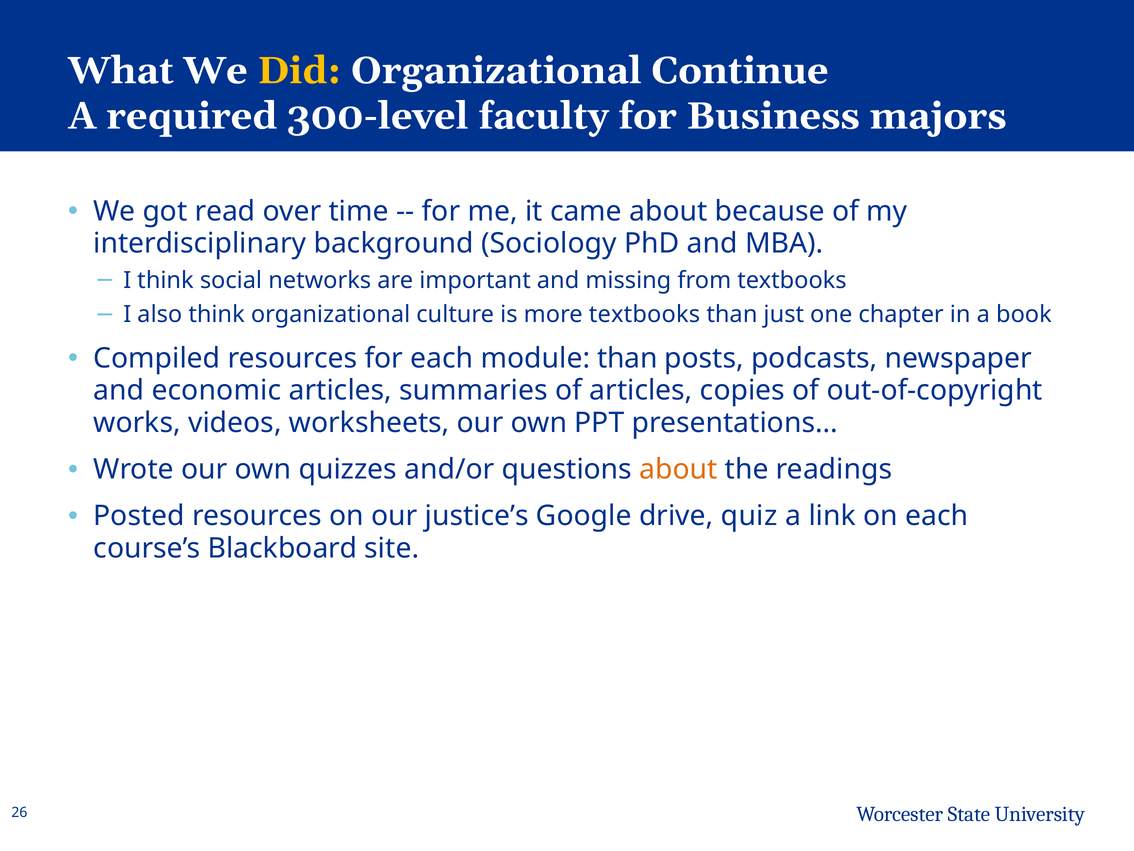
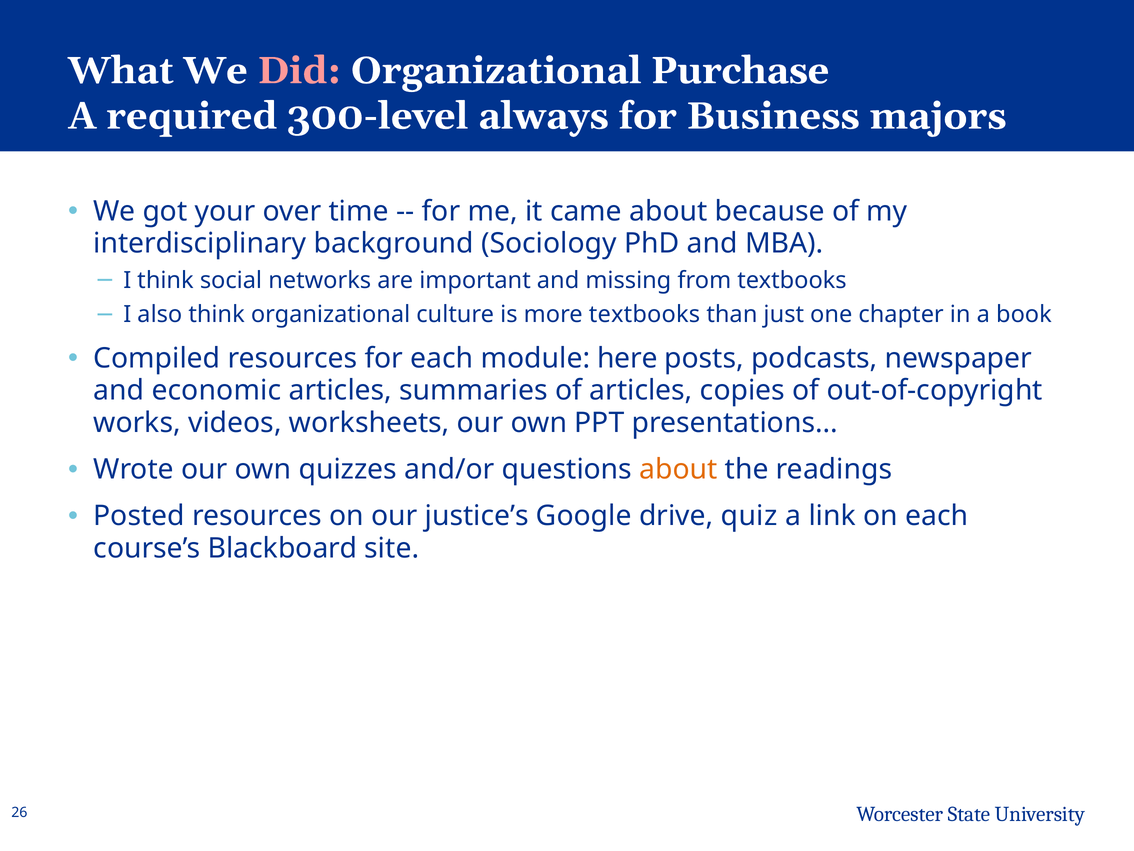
Did colour: yellow -> pink
Continue: Continue -> Purchase
faculty: faculty -> always
read: read -> your
module than: than -> here
